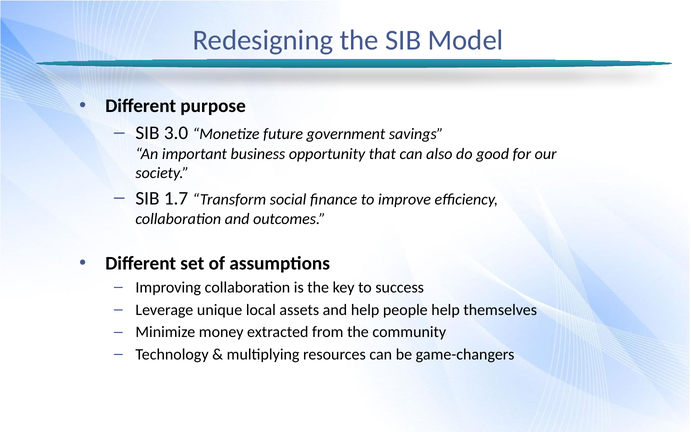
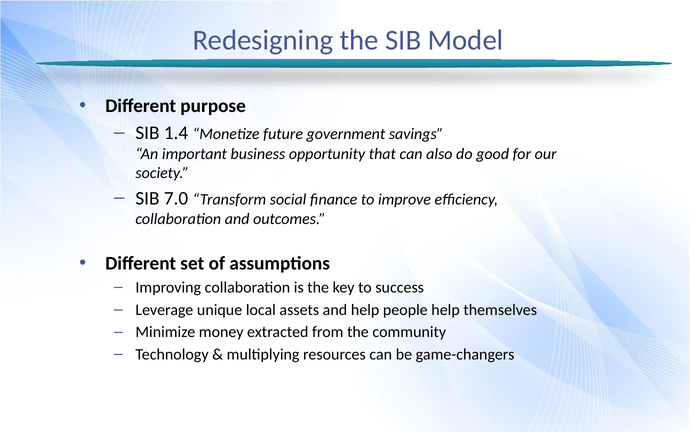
3.0: 3.0 -> 1.4
1.7: 1.7 -> 7.0
